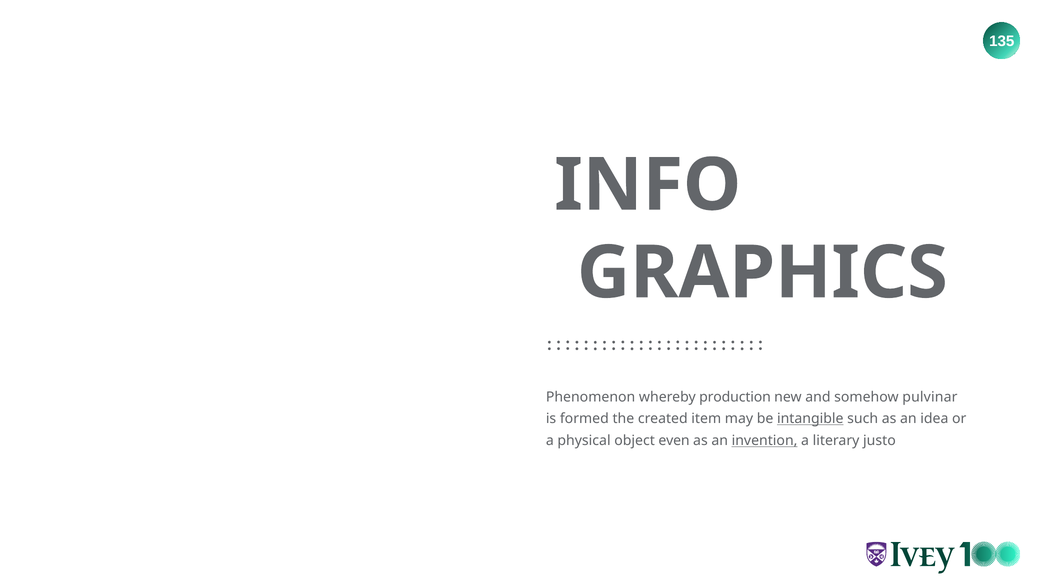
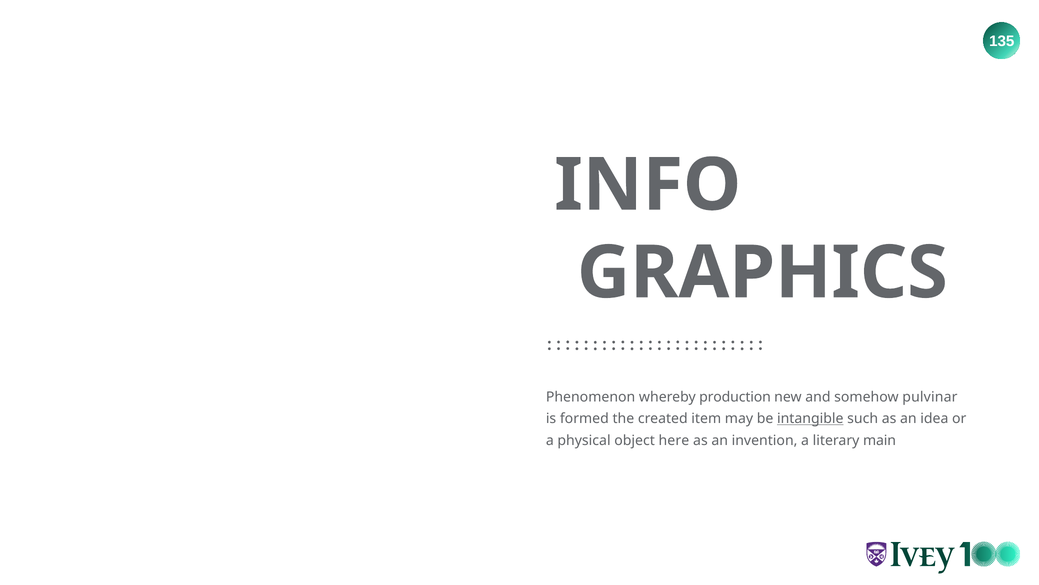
even: even -> here
invention underline: present -> none
justo: justo -> main
